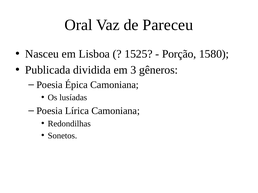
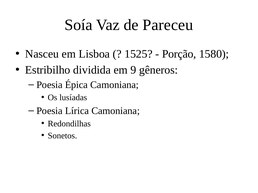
Oral: Oral -> Soía
Publicada: Publicada -> Estribilho
3: 3 -> 9
